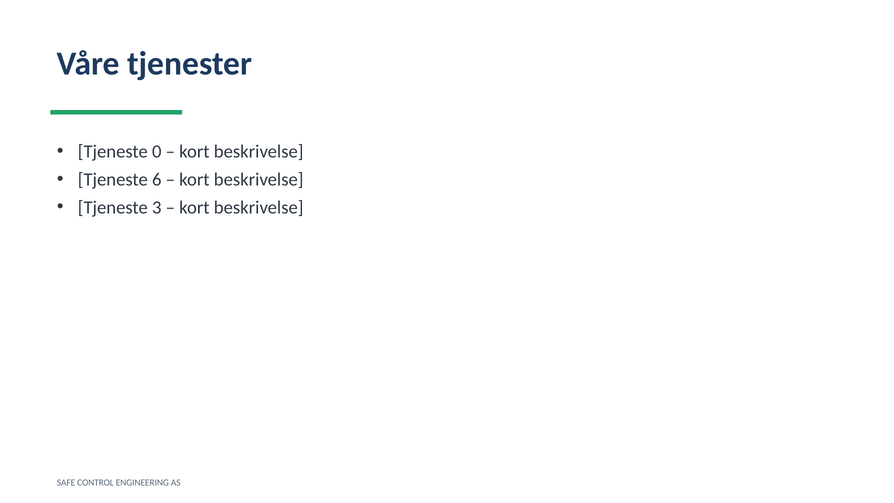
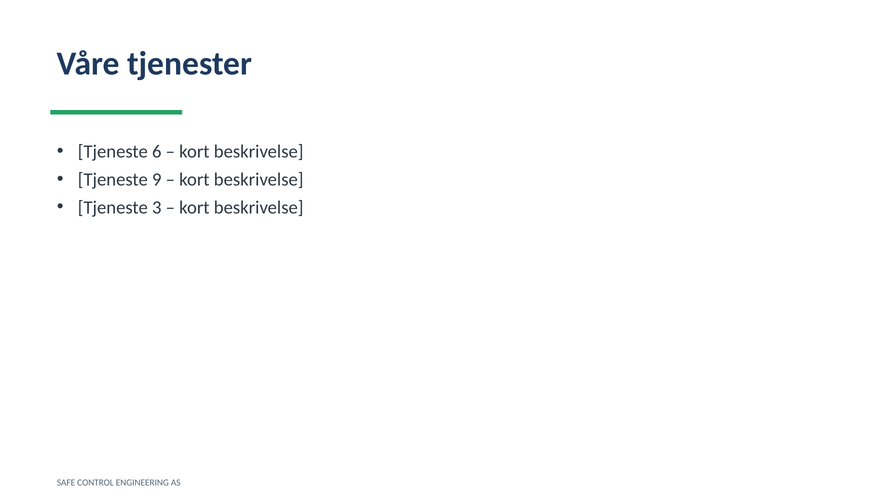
0: 0 -> 6
6: 6 -> 9
